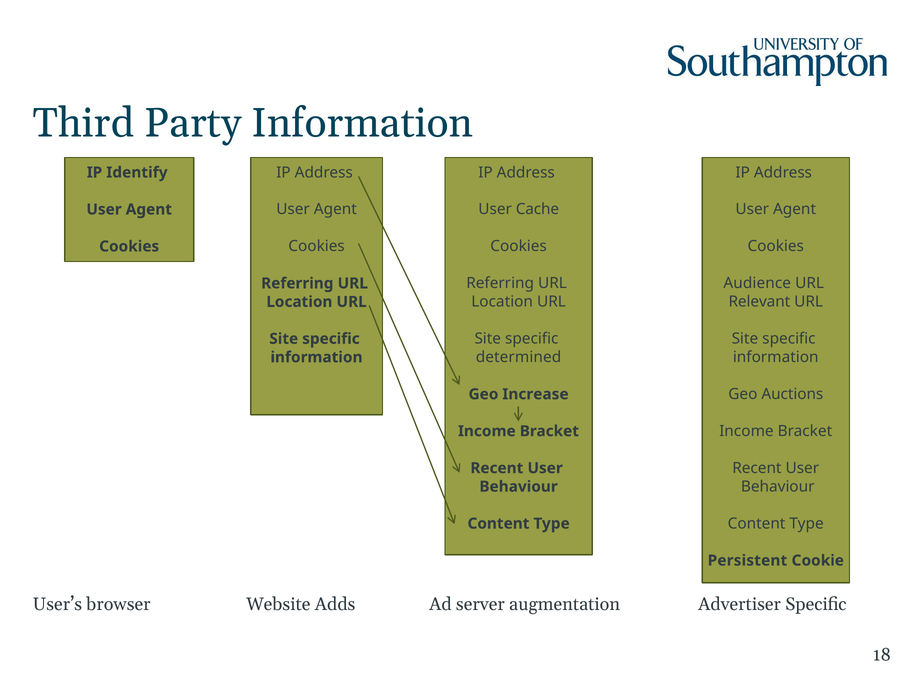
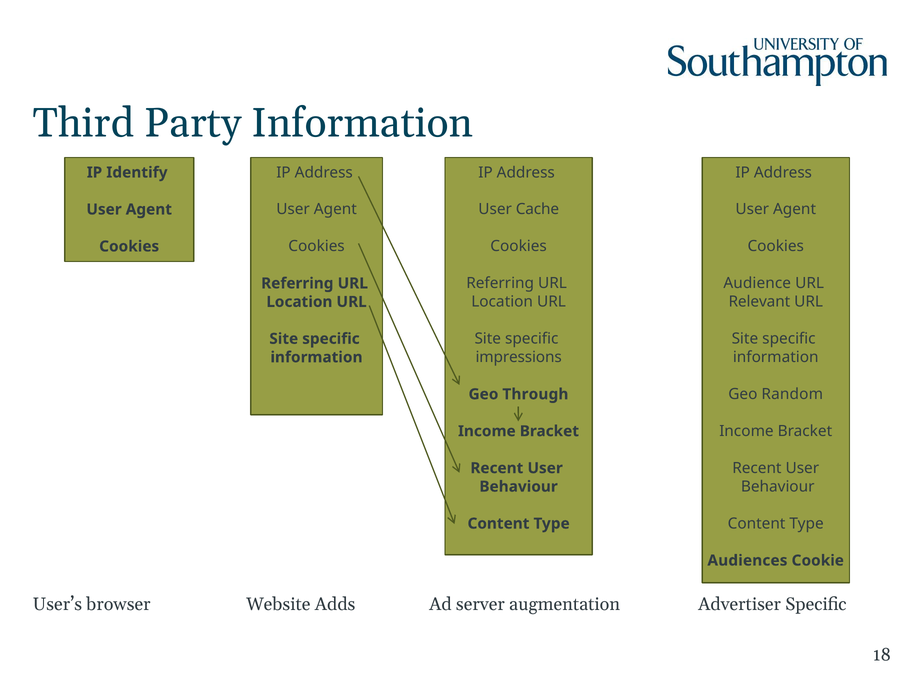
determined: determined -> impressions
Auctions: Auctions -> Random
Increase: Increase -> Through
Persistent: Persistent -> Audiences
